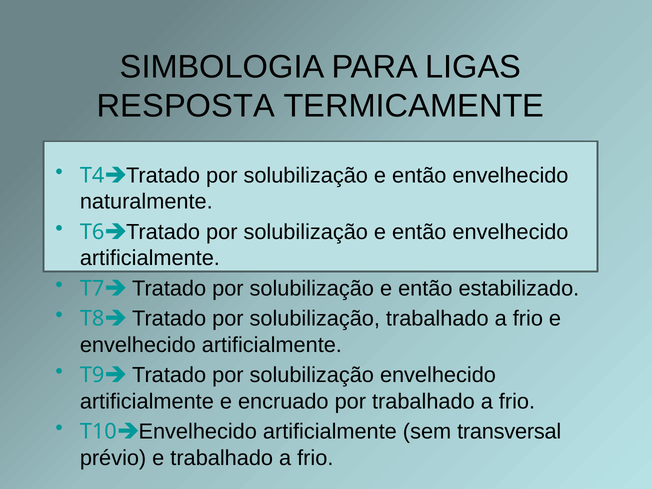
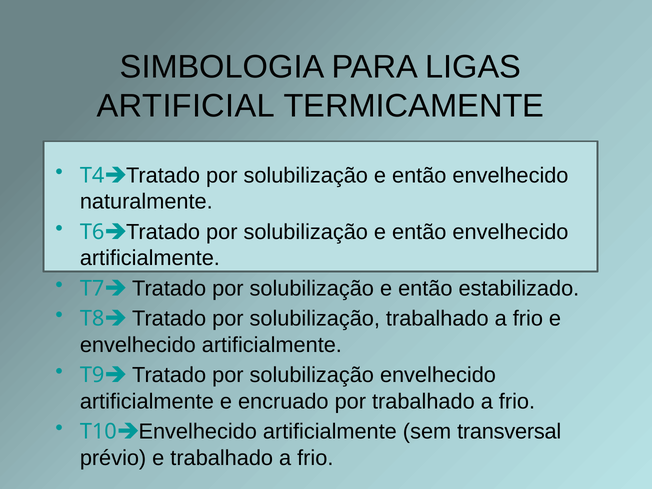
RESPOSTA: RESPOSTA -> ARTIFICIAL
